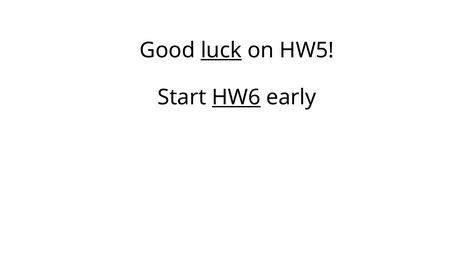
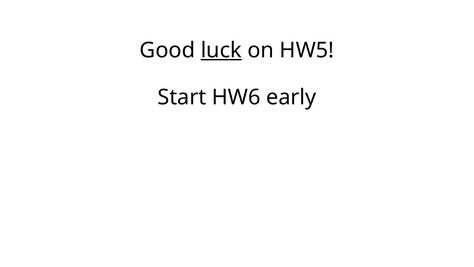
HW6 underline: present -> none
